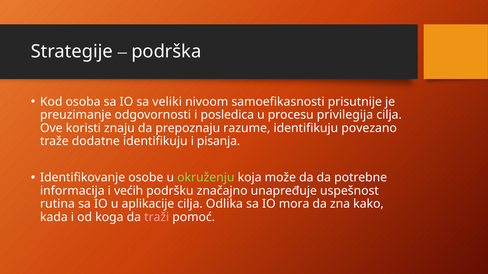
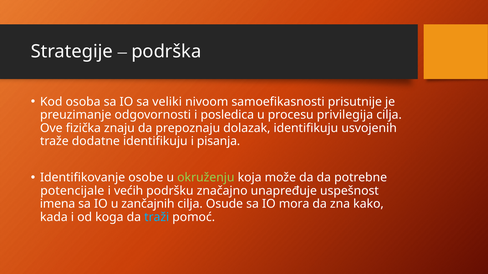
koristi: koristi -> fizička
razume: razume -> dolazak
povezano: povezano -> usvojenih
informacija: informacija -> potencijale
rutina: rutina -> imena
aplikacije: aplikacije -> zančajnih
Odlika: Odlika -> Osude
traži colour: pink -> light blue
